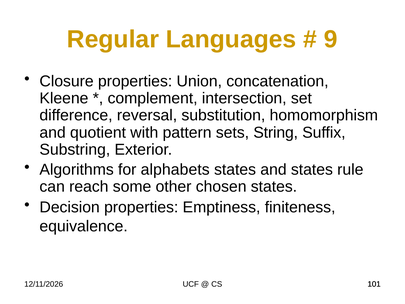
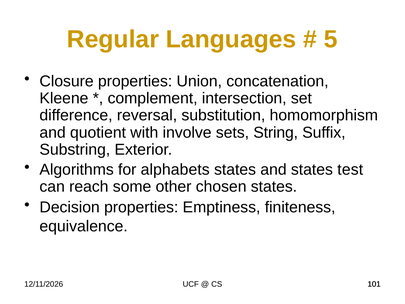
9: 9 -> 5
pattern: pattern -> involve
rule: rule -> test
